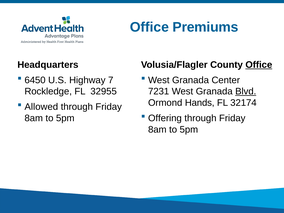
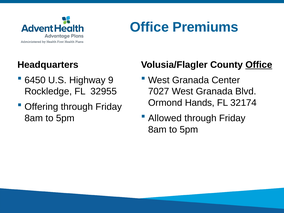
7: 7 -> 9
7231: 7231 -> 7027
Blvd underline: present -> none
Allowed: Allowed -> Offering
Offering: Offering -> Allowed
